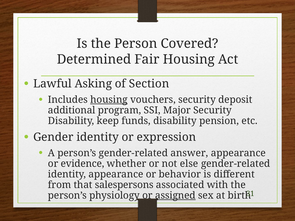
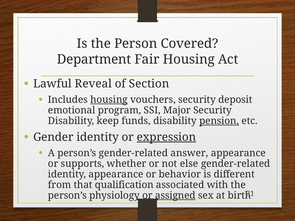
Determined: Determined -> Department
Asking: Asking -> Reveal
additional: additional -> emotional
pension underline: none -> present
expression underline: none -> present
evidence: evidence -> supports
salespersons: salespersons -> qualification
